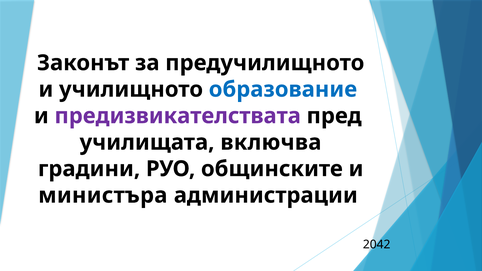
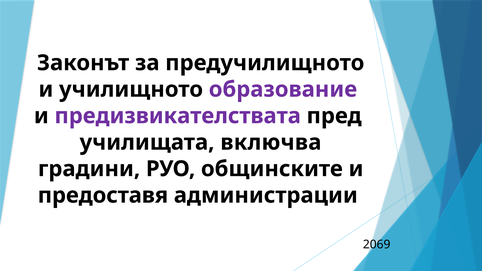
образование colour: blue -> purple
министъра: министъра -> предоставя
2042: 2042 -> 2069
